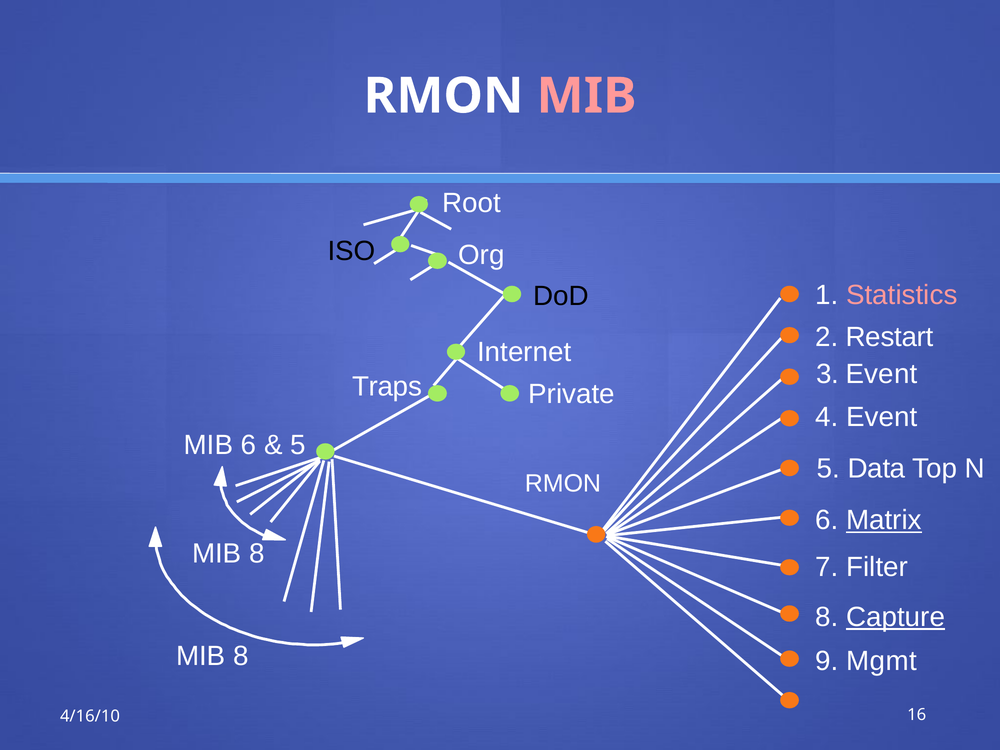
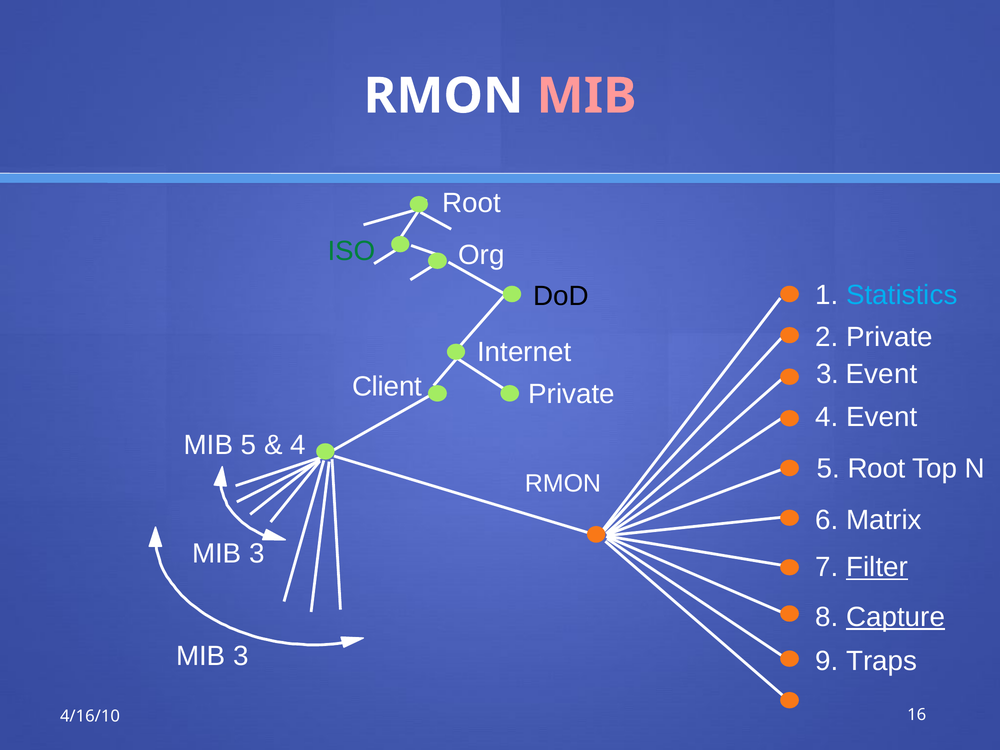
ISO colour: black -> green
Statistics colour: pink -> light blue
2 Restart: Restart -> Private
Traps: Traps -> Client
MIB 6: 6 -> 5
5 at (298, 445): 5 -> 4
5 Data: Data -> Root
Matrix underline: present -> none
8 at (257, 554): 8 -> 3
Filter underline: none -> present
8 at (241, 656): 8 -> 3
Mgmt: Mgmt -> Traps
